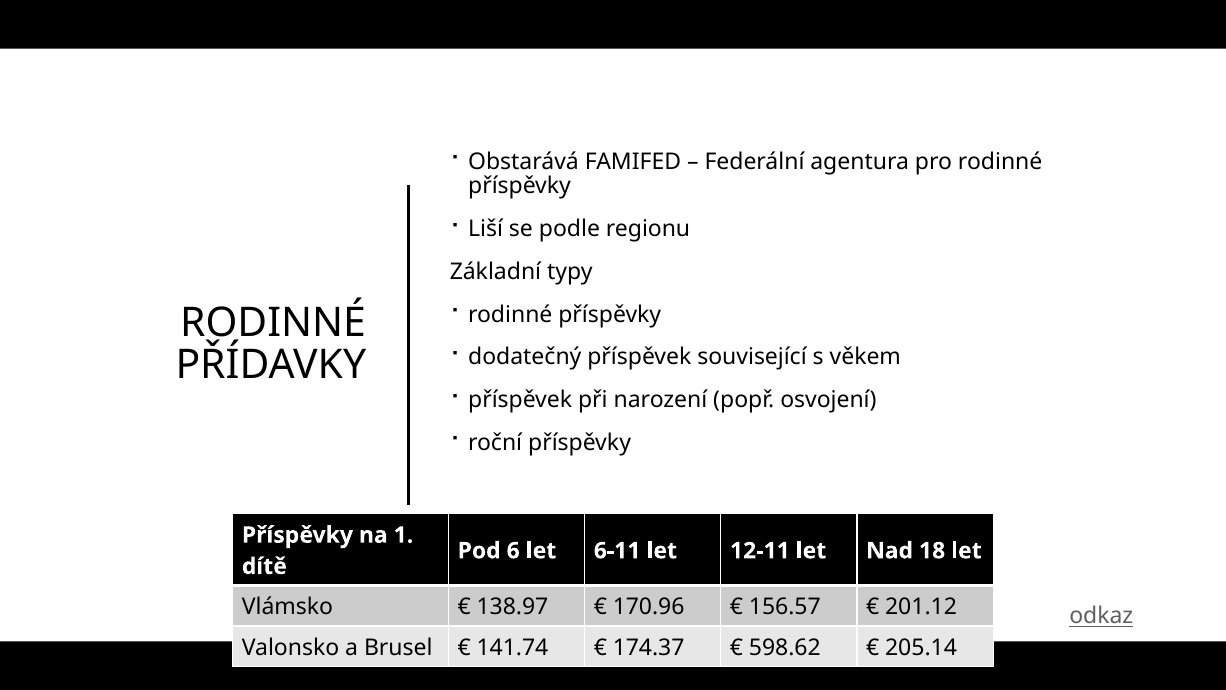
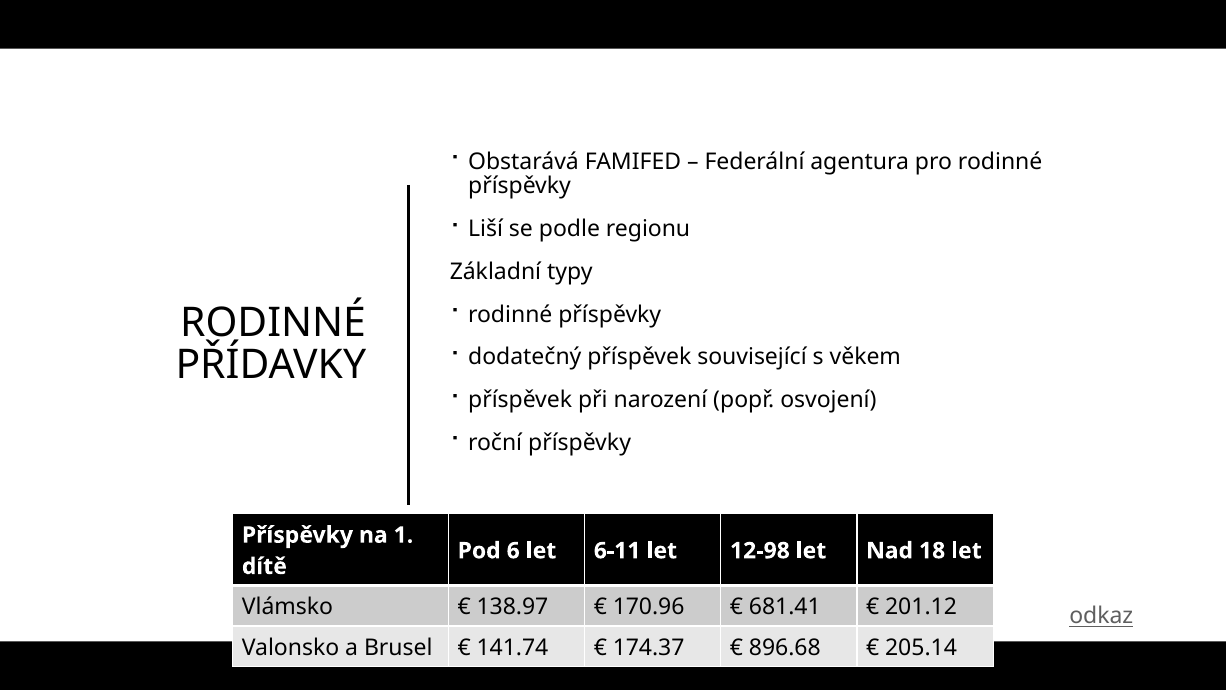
12-11: 12-11 -> 12-98
156.57: 156.57 -> 681.41
598.62: 598.62 -> 896.68
